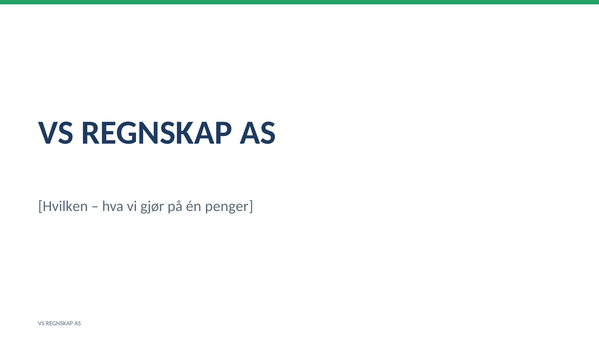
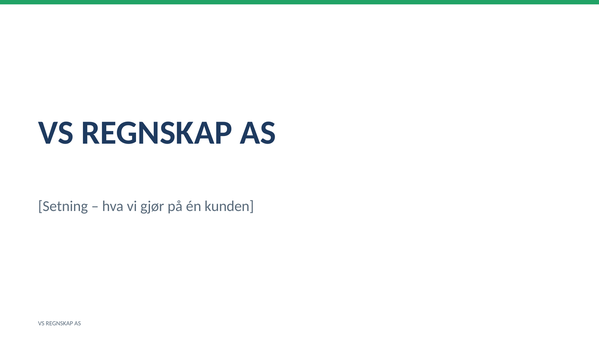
Hvilken: Hvilken -> Setning
penger: penger -> kunden
